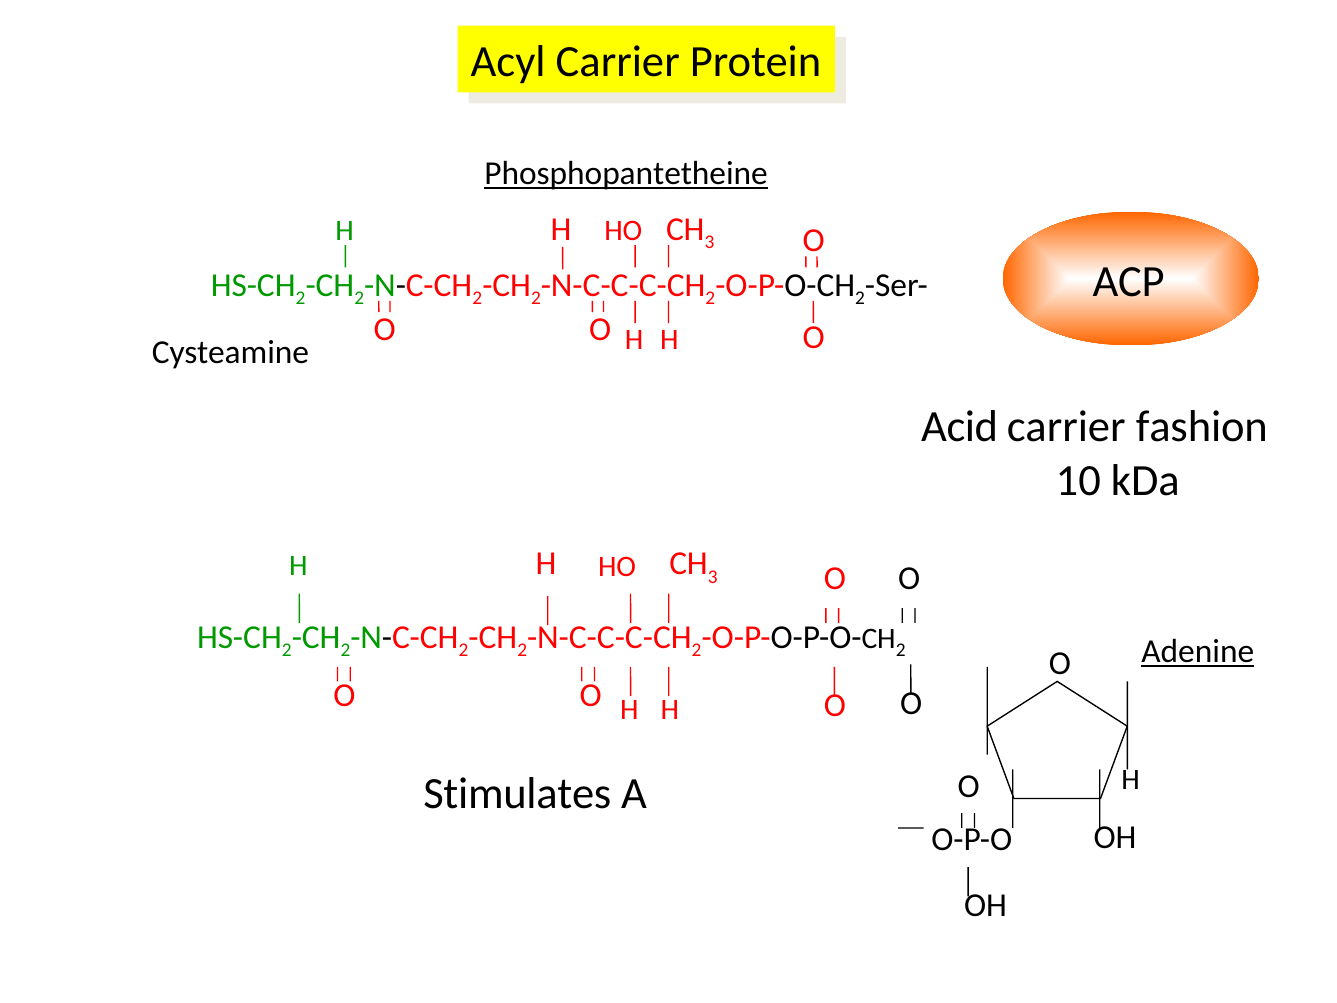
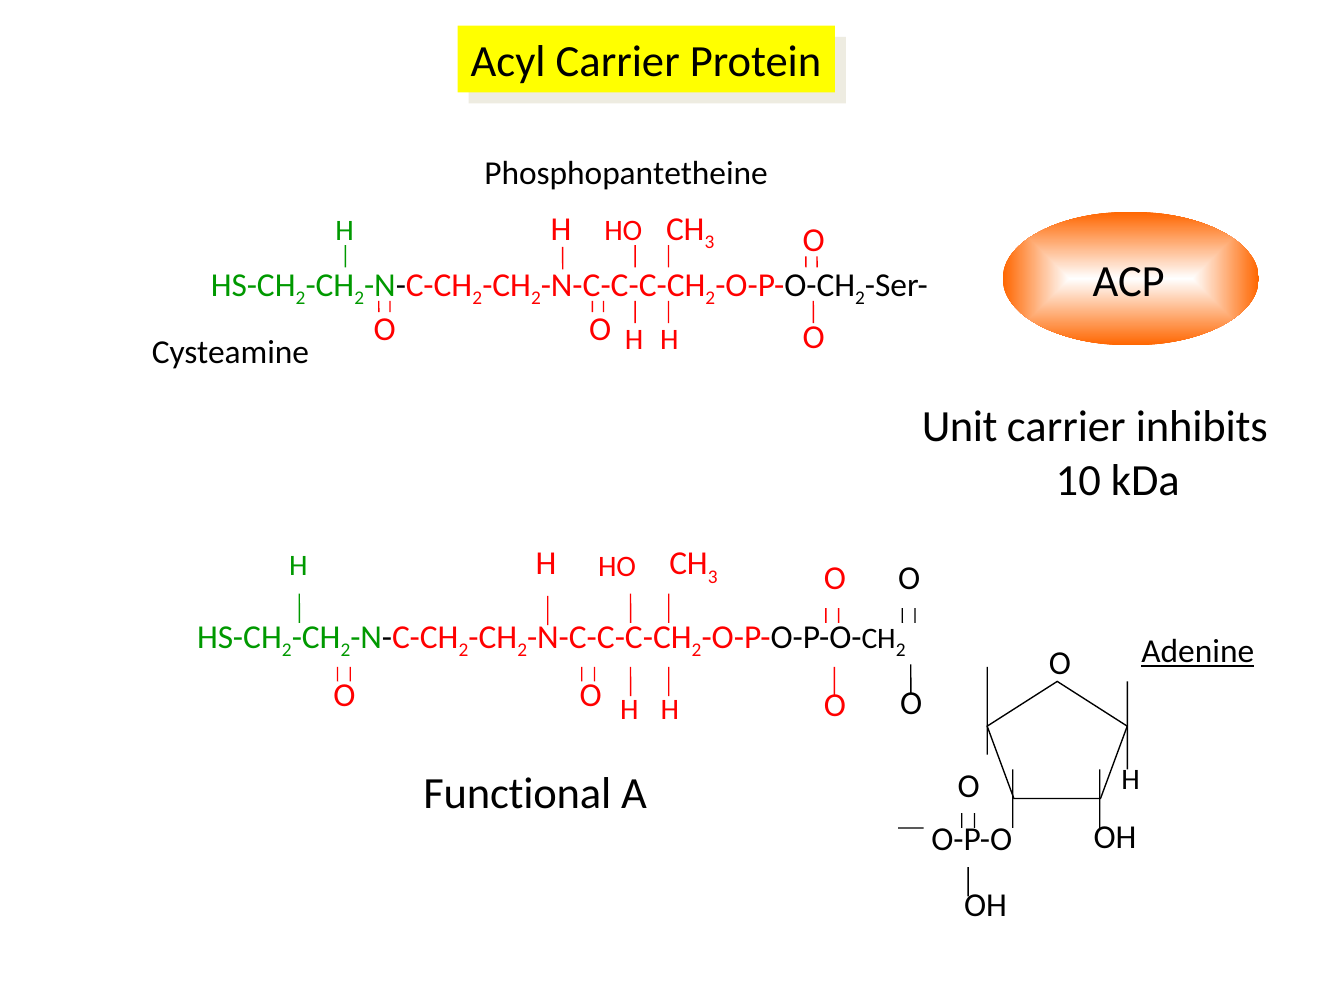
Phosphopantetheine underline: present -> none
Acid: Acid -> Unit
fashion: fashion -> inhibits
Stimulates: Stimulates -> Functional
